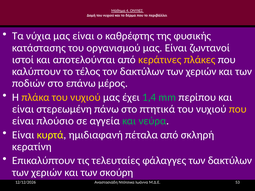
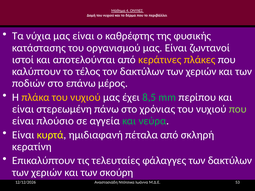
1,4: 1,4 -> 8,5
πτητικά: πτητικά -> χρόνιας
που at (238, 109) colour: yellow -> light green
